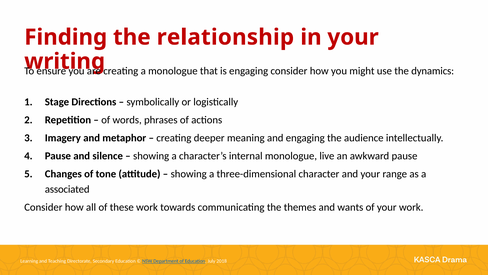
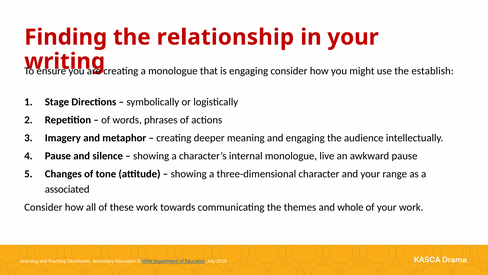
dynamics: dynamics -> establish
wants: wants -> whole
